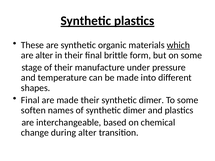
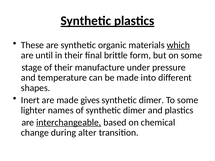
are alter: alter -> until
Final at (30, 100): Final -> Inert
made their: their -> gives
soften: soften -> lighter
interchangeable underline: none -> present
